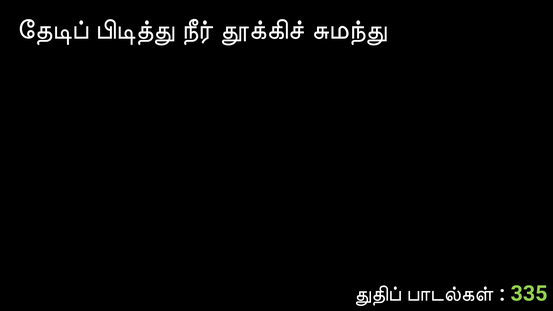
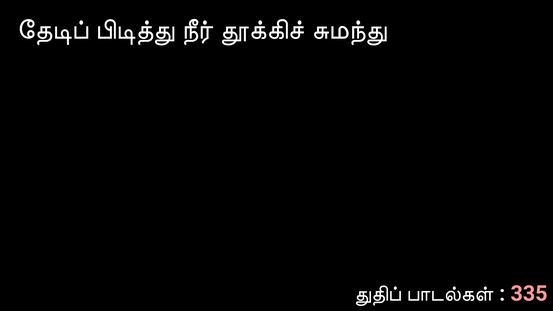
335 colour: light green -> pink
